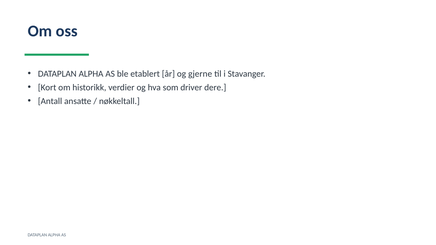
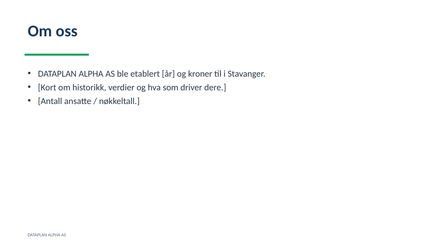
gjerne: gjerne -> kroner
